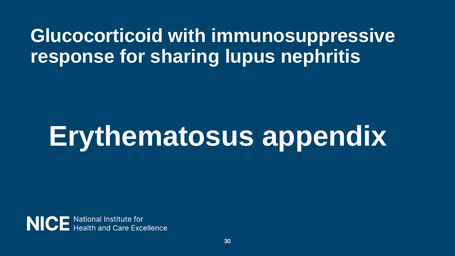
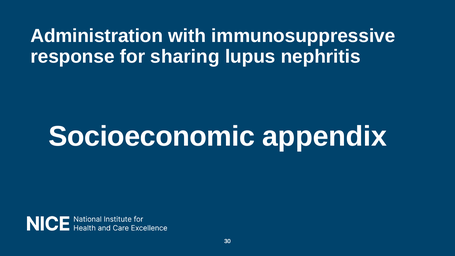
Glucocorticoid: Glucocorticoid -> Administration
Erythematosus: Erythematosus -> Socioeconomic
